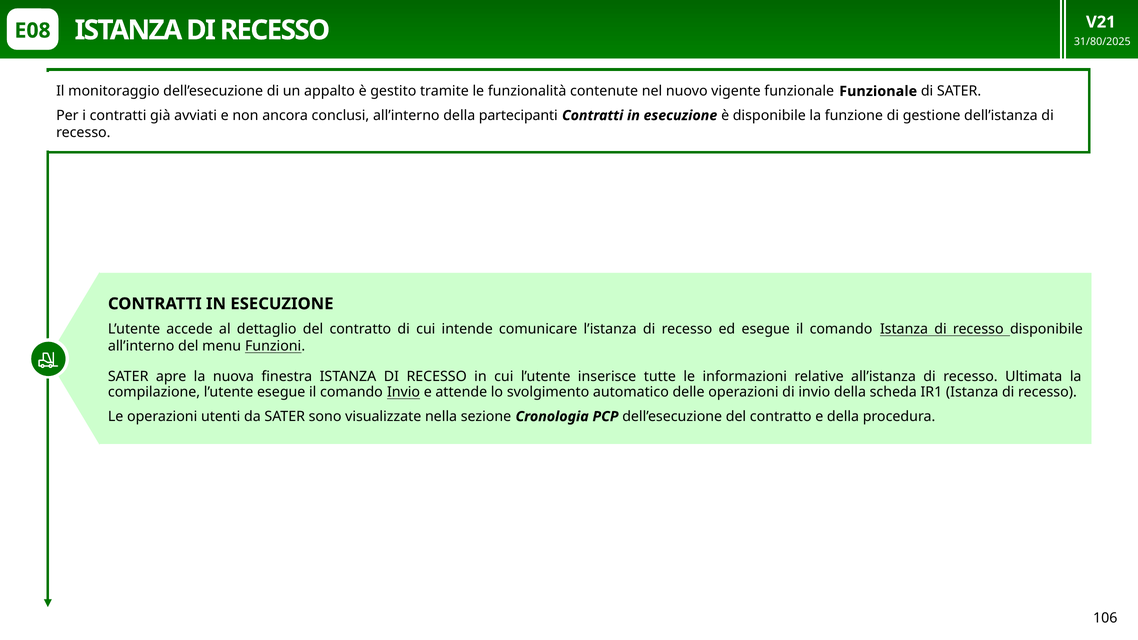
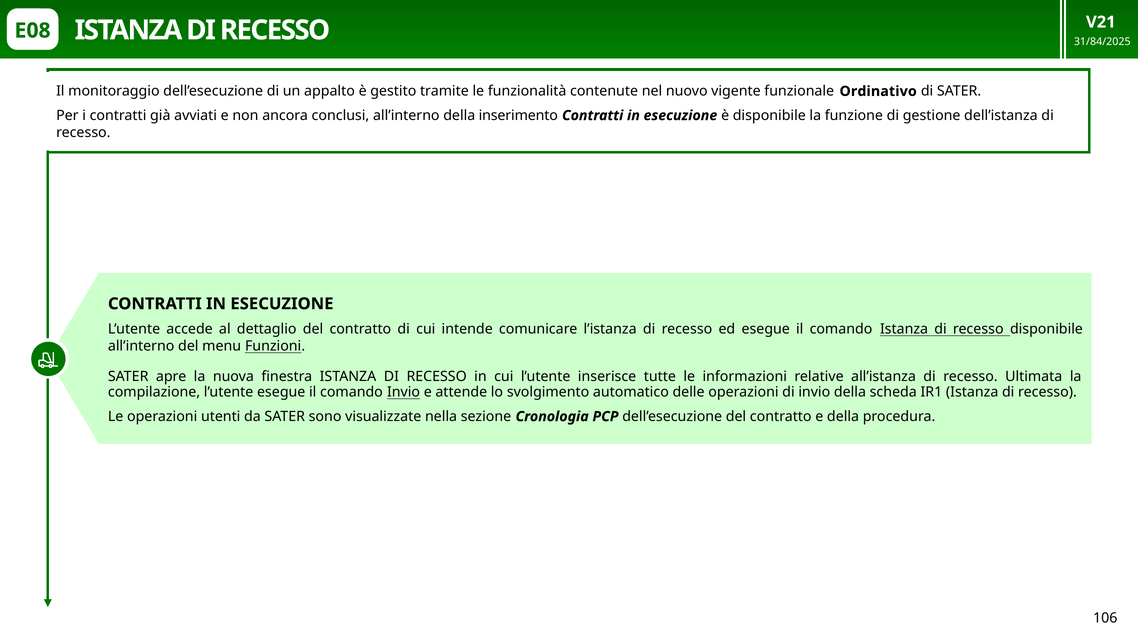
31/80/2025: 31/80/2025 -> 31/84/2025
funzionale Funzionale: Funzionale -> Ordinativo
partecipanti: partecipanti -> inserimento
